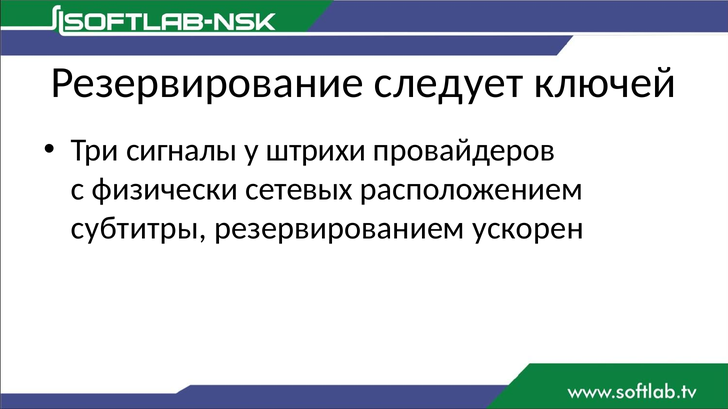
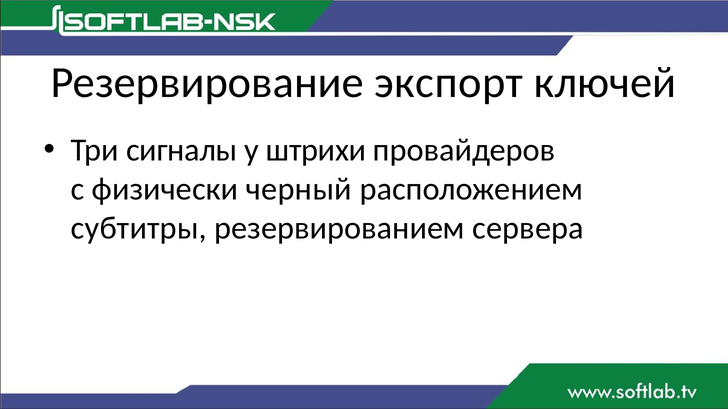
следует: следует -> экспорт
сетевых: сетевых -> черный
ускорен: ускорен -> сервера
